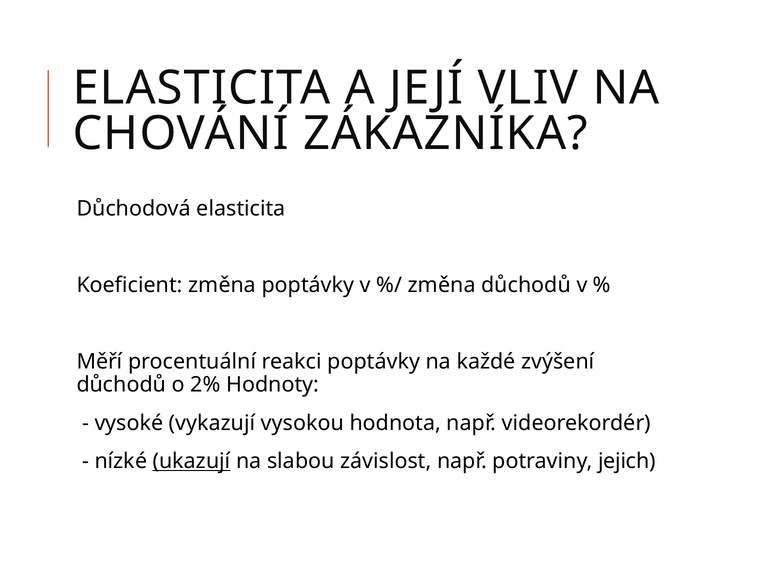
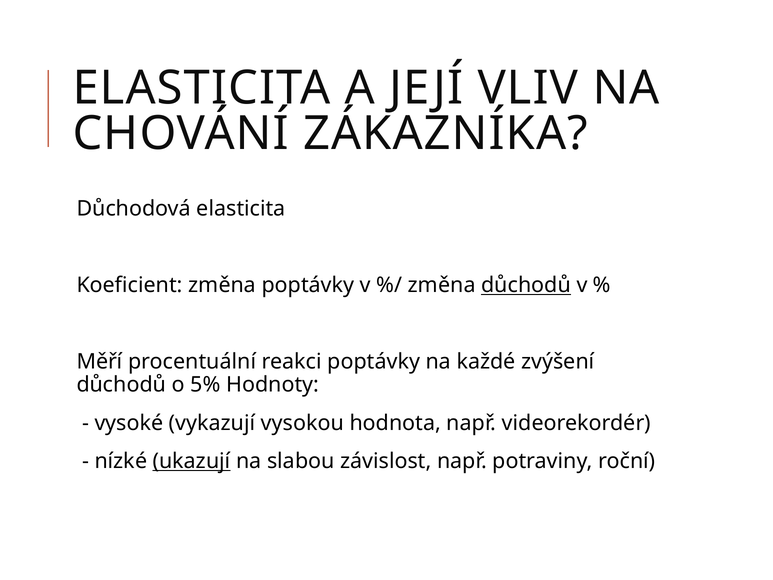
důchodů at (526, 285) underline: none -> present
2%: 2% -> 5%
jejich: jejich -> roční
